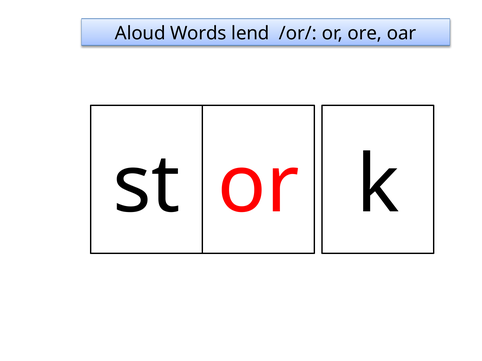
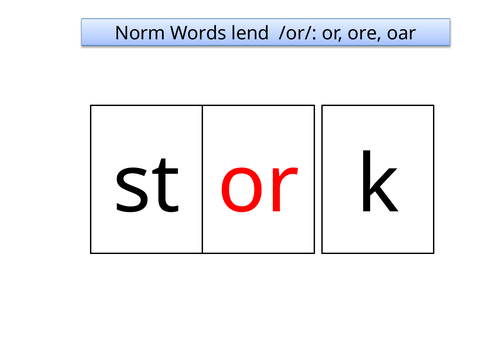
Aloud: Aloud -> Norm
